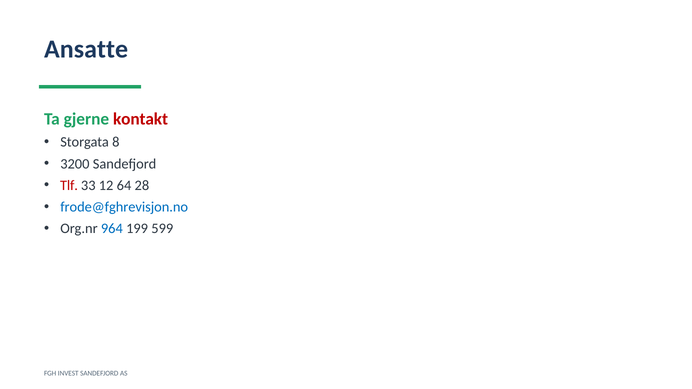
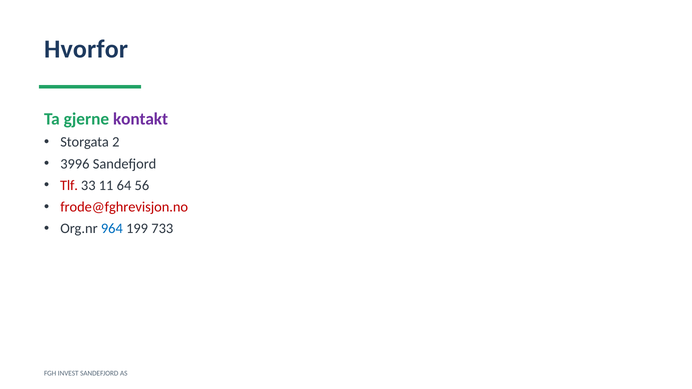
Ansatte: Ansatte -> Hvorfor
kontakt colour: red -> purple
8: 8 -> 2
3200: 3200 -> 3996
12: 12 -> 11
28: 28 -> 56
frode@fghrevisjon.no colour: blue -> red
599: 599 -> 733
